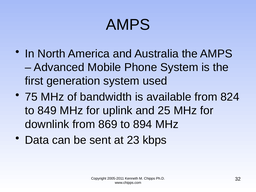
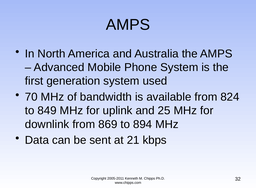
75: 75 -> 70
23: 23 -> 21
